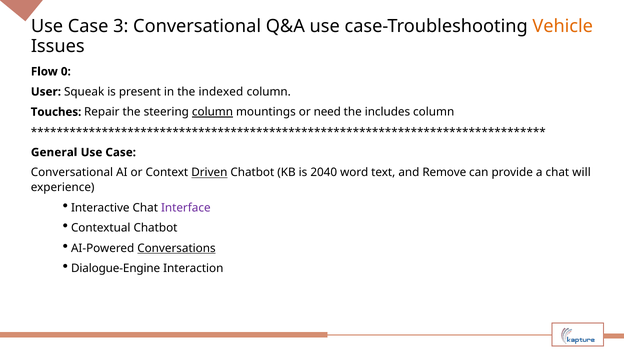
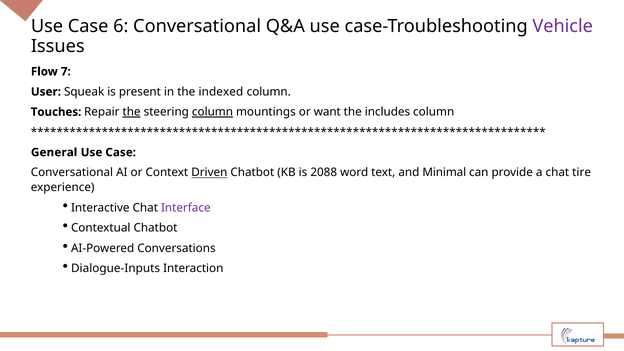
3: 3 -> 6
Vehicle colour: orange -> purple
0: 0 -> 7
the at (132, 112) underline: none -> present
need: need -> want
2040: 2040 -> 2088
Remove: Remove -> Minimal
will: will -> tire
Conversations underline: present -> none
Dialogue-Engine: Dialogue-Engine -> Dialogue-Inputs
